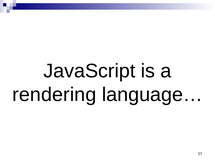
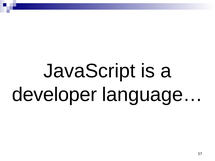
rendering: rendering -> developer
